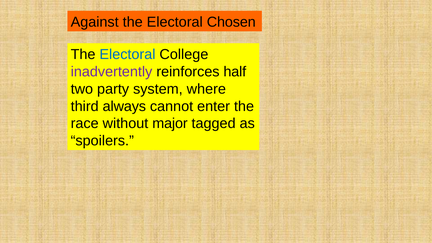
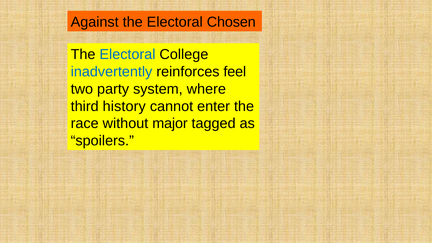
inadvertently colour: purple -> blue
half: half -> feel
always: always -> history
